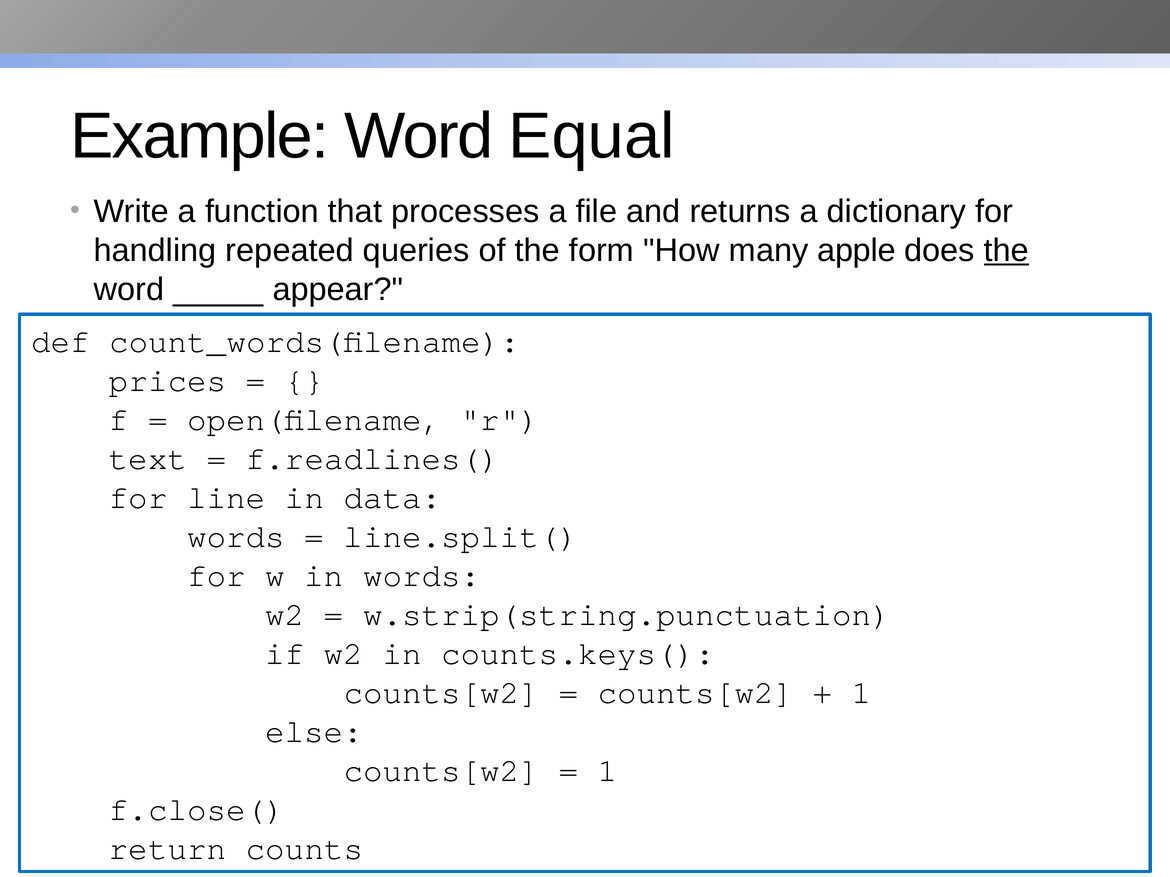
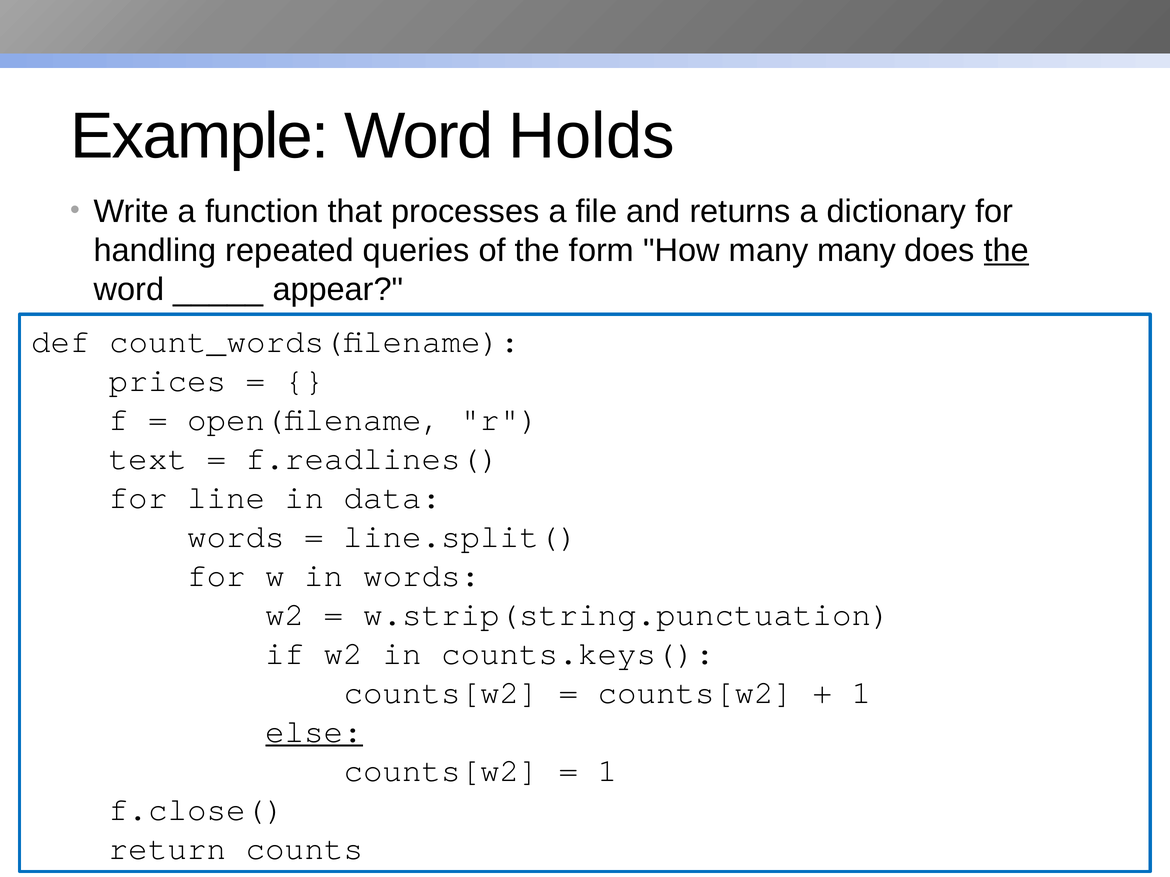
Equal: Equal -> Holds
many apple: apple -> many
else underline: none -> present
